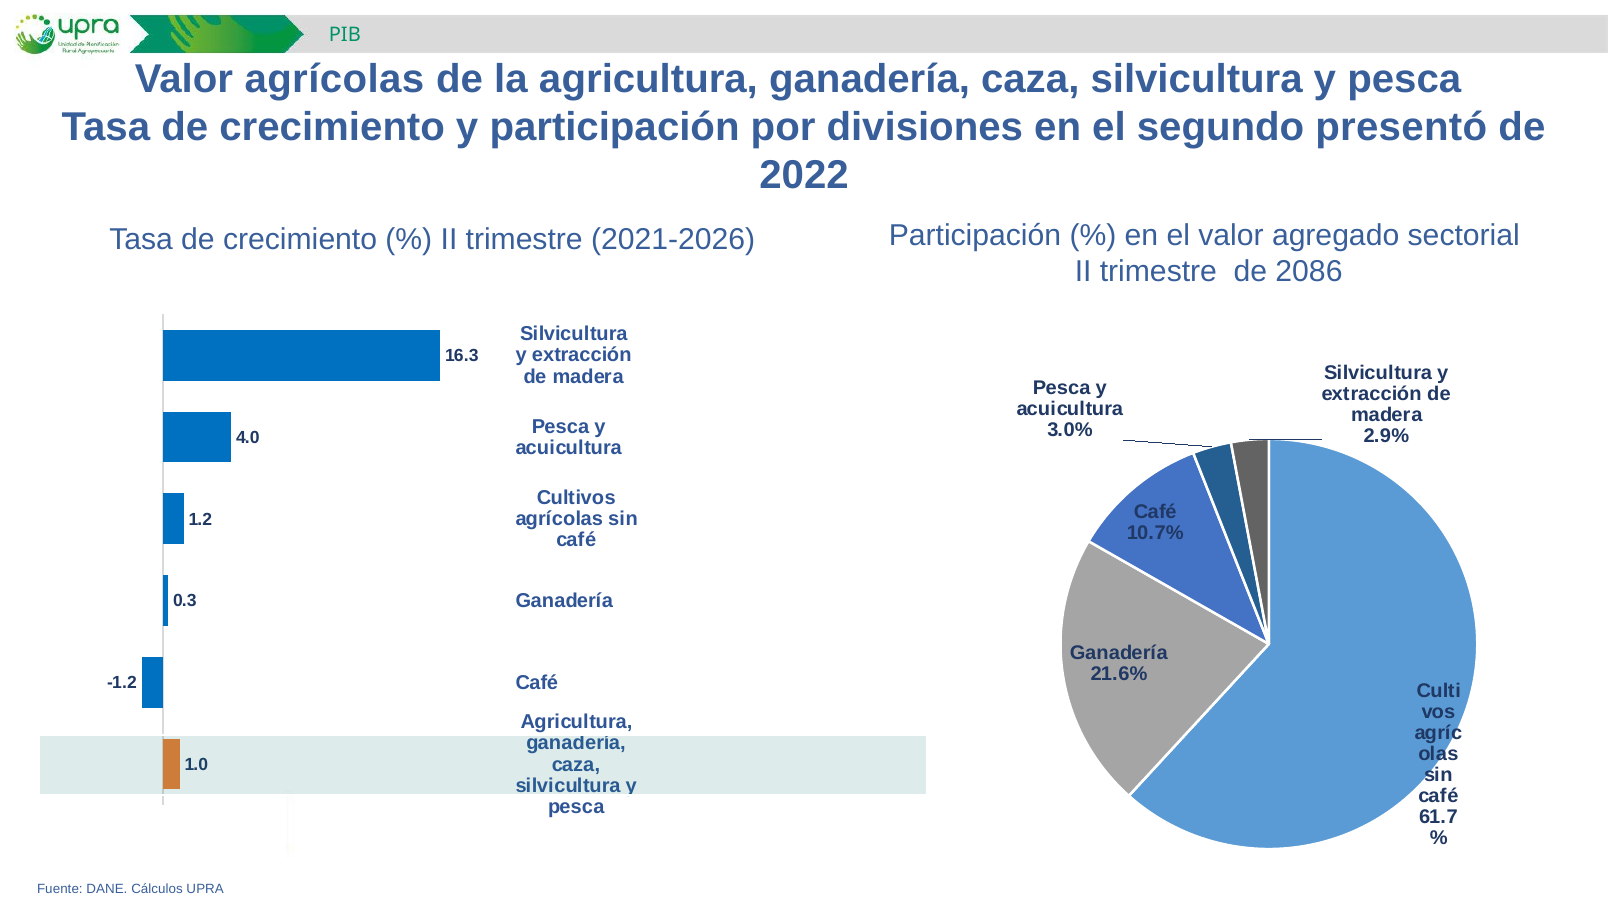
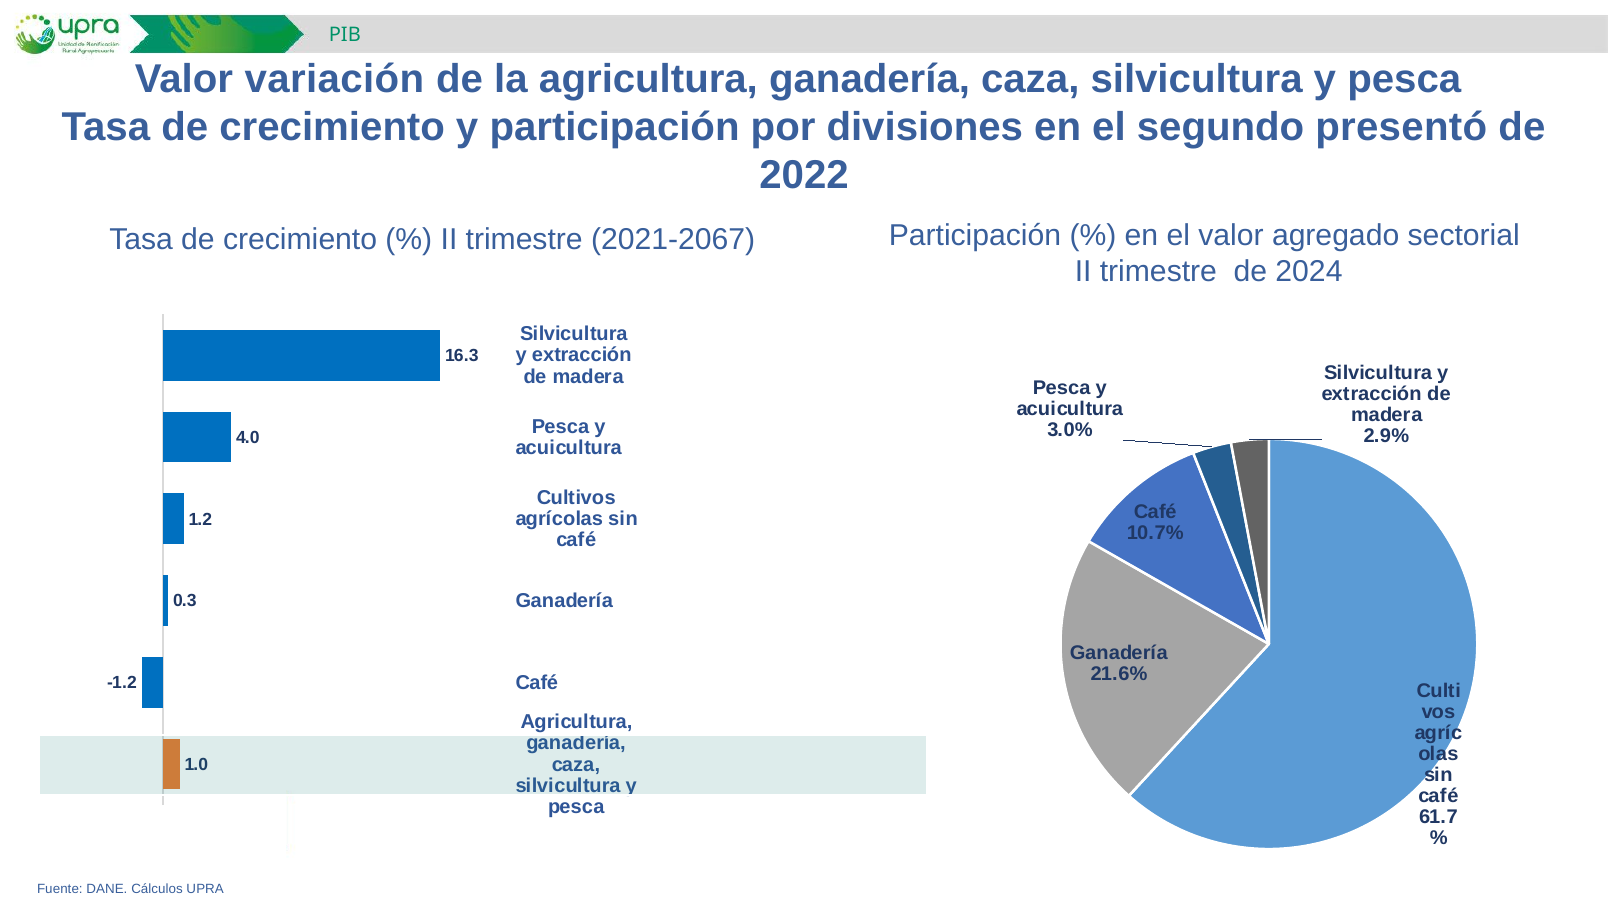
Valor agrícolas: agrícolas -> variación
2021-2026: 2021-2026 -> 2021-2067
2086: 2086 -> 2024
